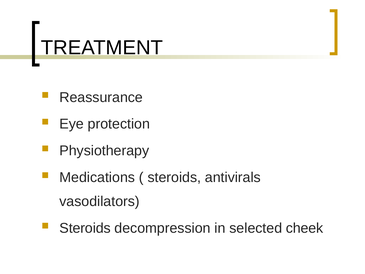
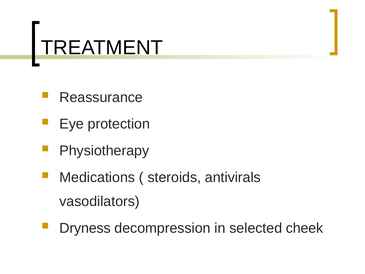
Steroids at (85, 228): Steroids -> Dryness
